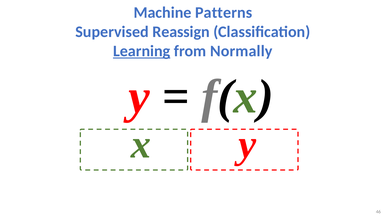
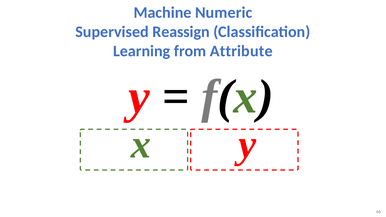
Patterns: Patterns -> Numeric
Learning underline: present -> none
Normally: Normally -> Attribute
